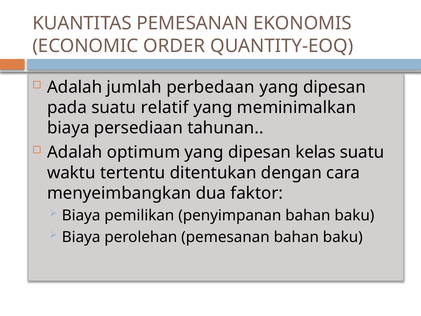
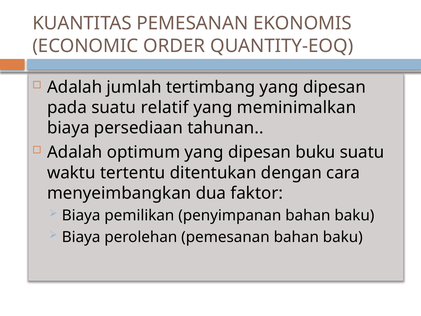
perbedaan: perbedaan -> tertimbang
kelas: kelas -> buku
